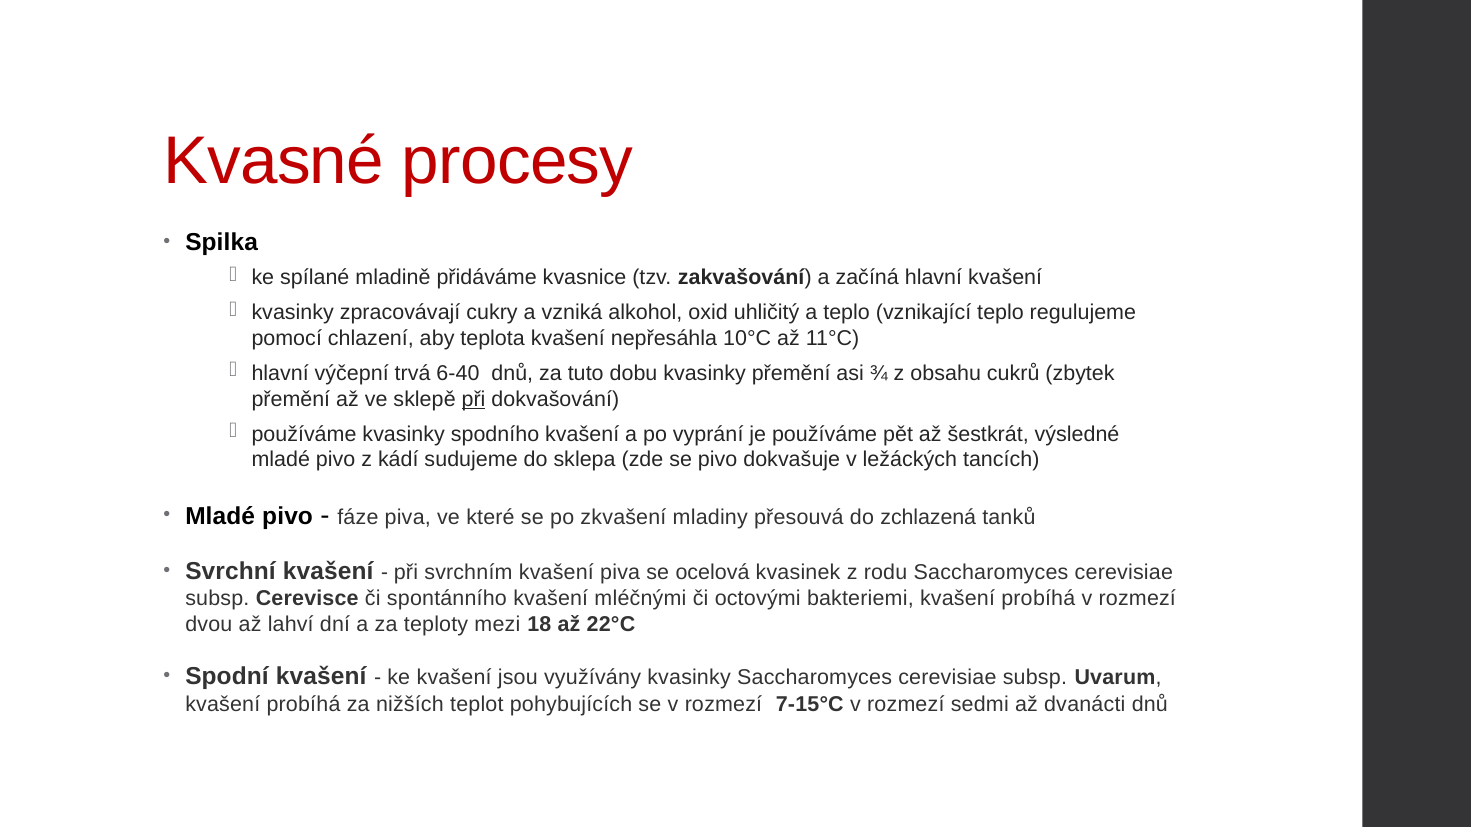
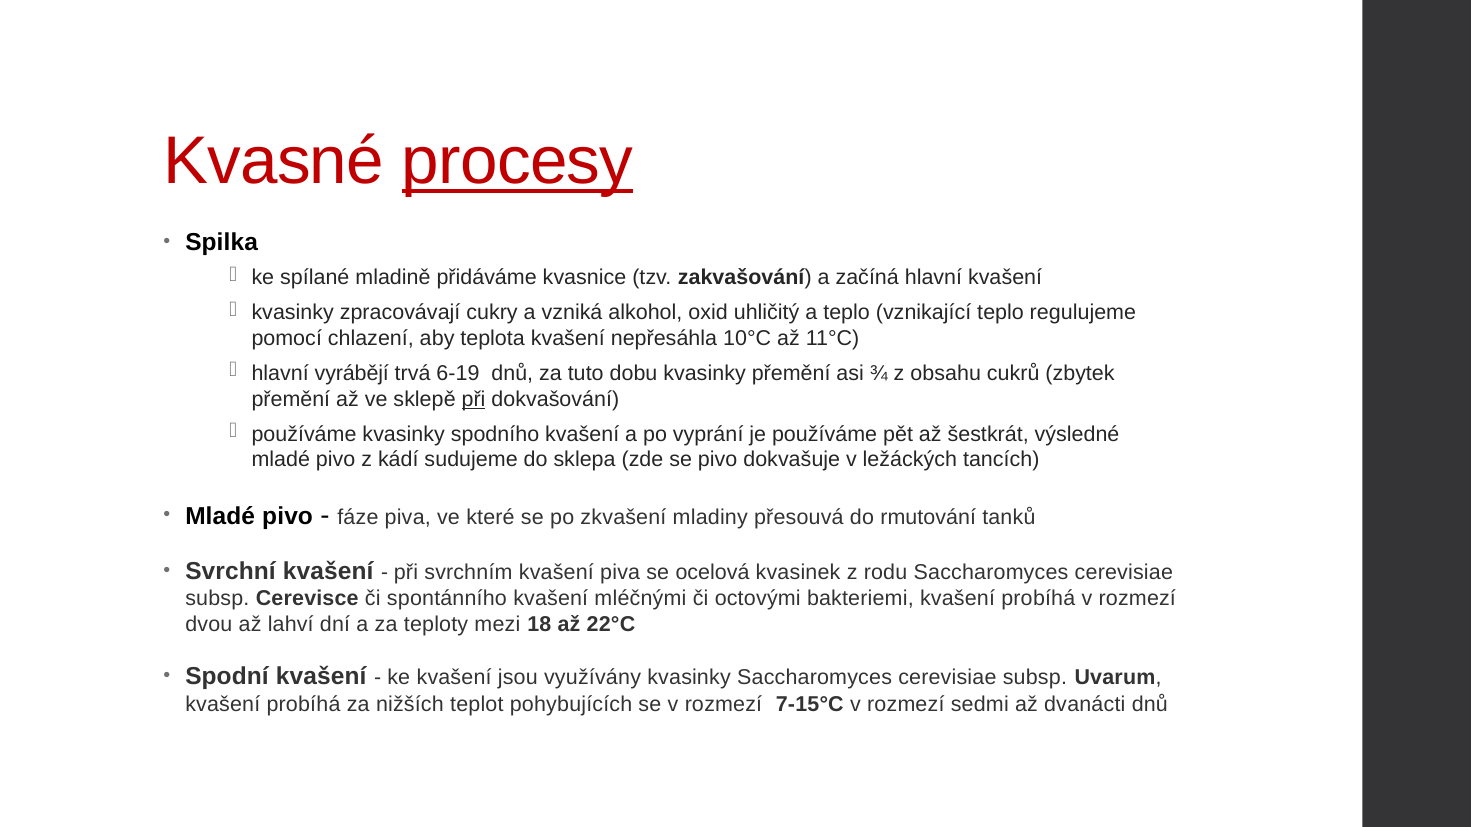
procesy underline: none -> present
výčepní: výčepní -> vyrábějí
6-40: 6-40 -> 6-19
zchlazená: zchlazená -> rmutování
